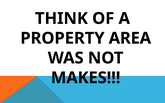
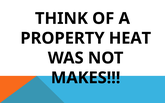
AREA: AREA -> HEAT
